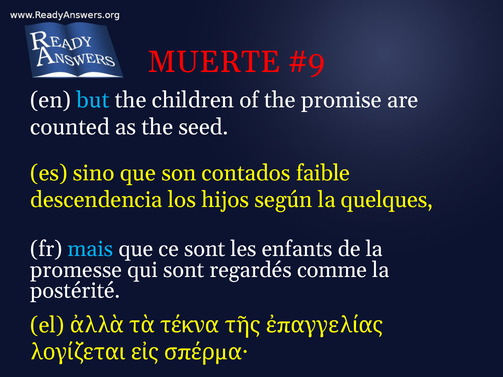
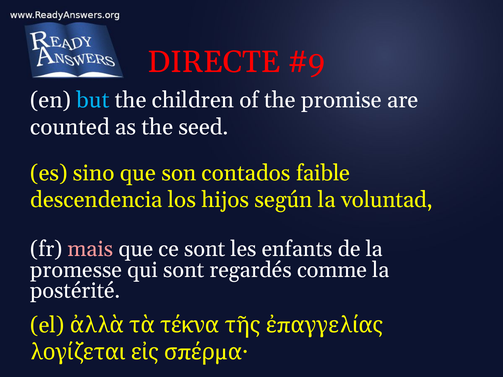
MUERTE: MUERTE -> DIRECTE
quelques: quelques -> voluntad
mais colour: light blue -> pink
